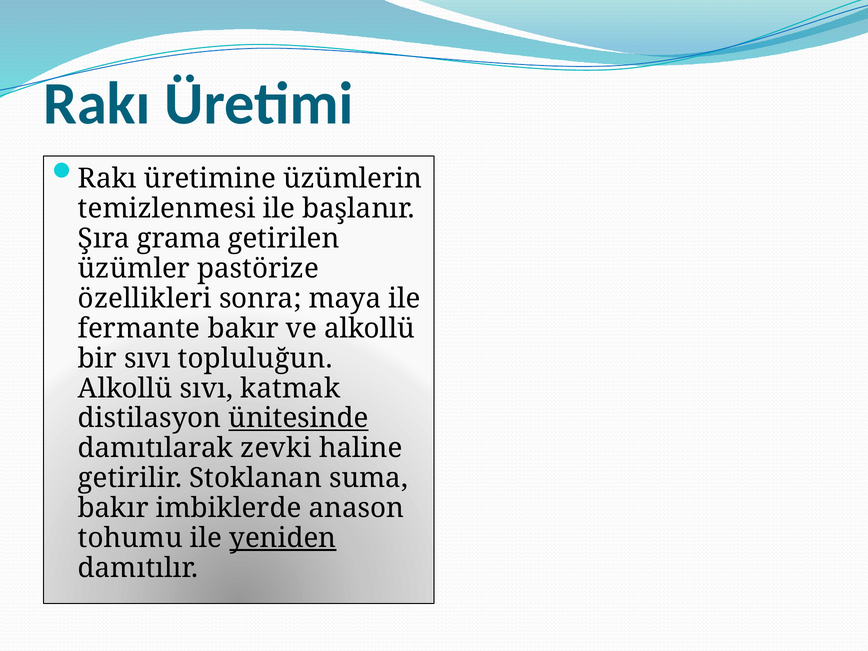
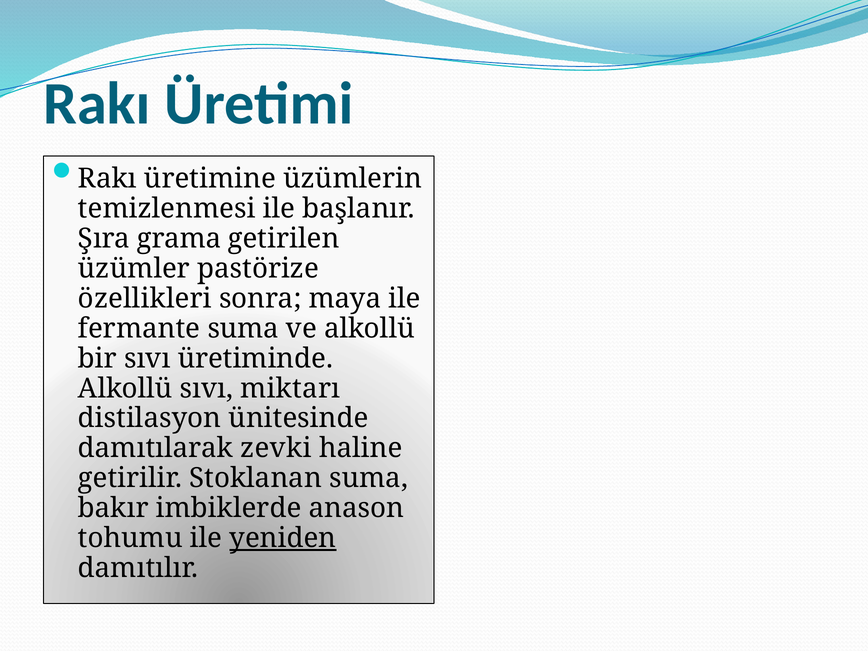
fermante bakır: bakır -> suma
topluluğun: topluluğun -> üretiminde
katmak: katmak -> miktarı
ünitesinde underline: present -> none
